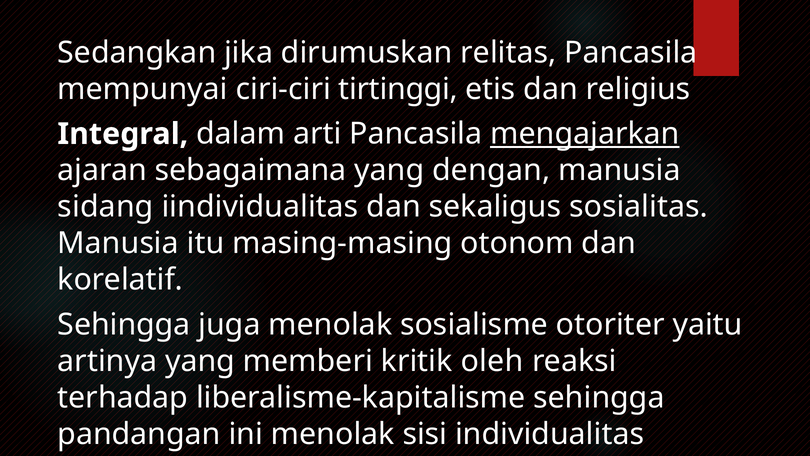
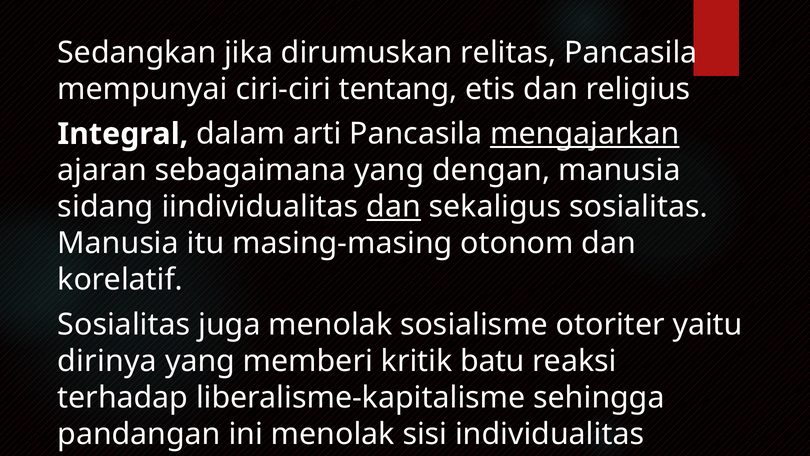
tirtinggi: tirtinggi -> tentang
dan at (394, 207) underline: none -> present
Sehingga at (124, 325): Sehingga -> Sosialitas
artinya: artinya -> dirinya
oleh: oleh -> batu
